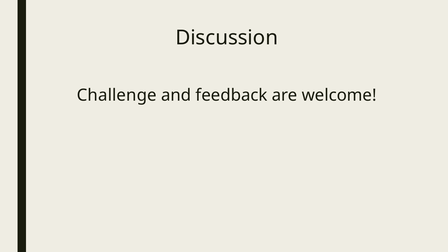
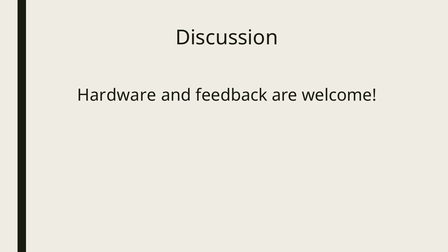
Challenge: Challenge -> Hardware
